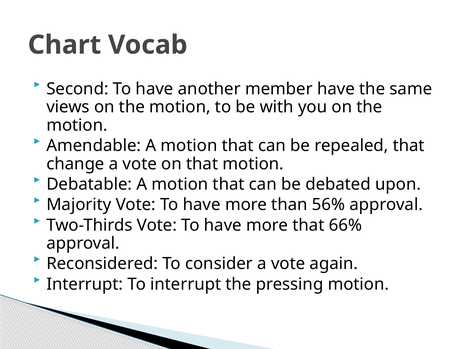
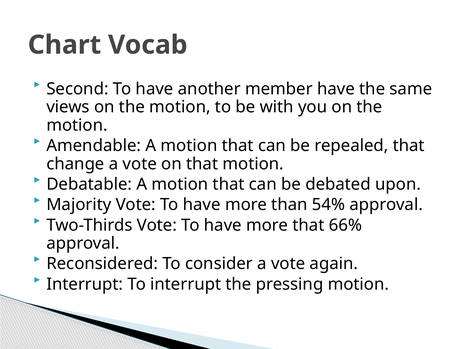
56%: 56% -> 54%
